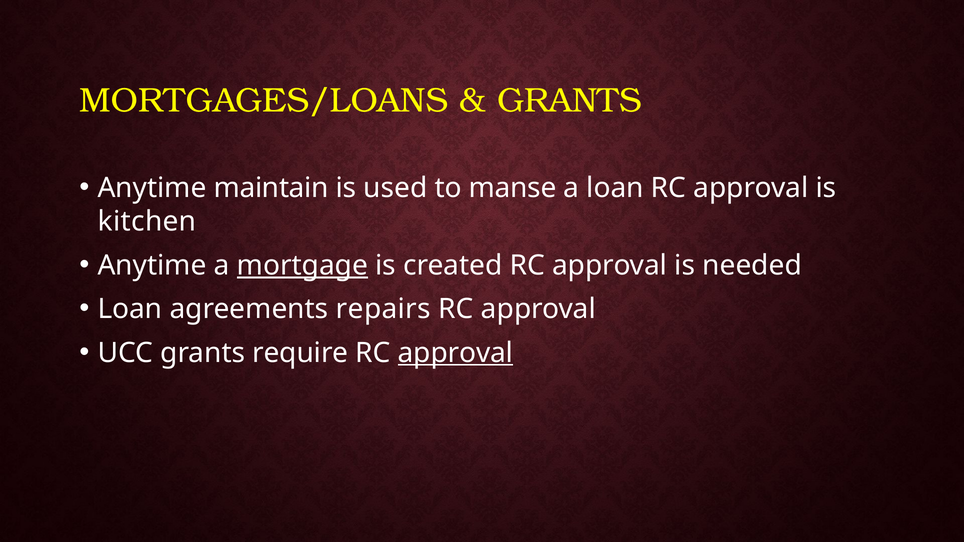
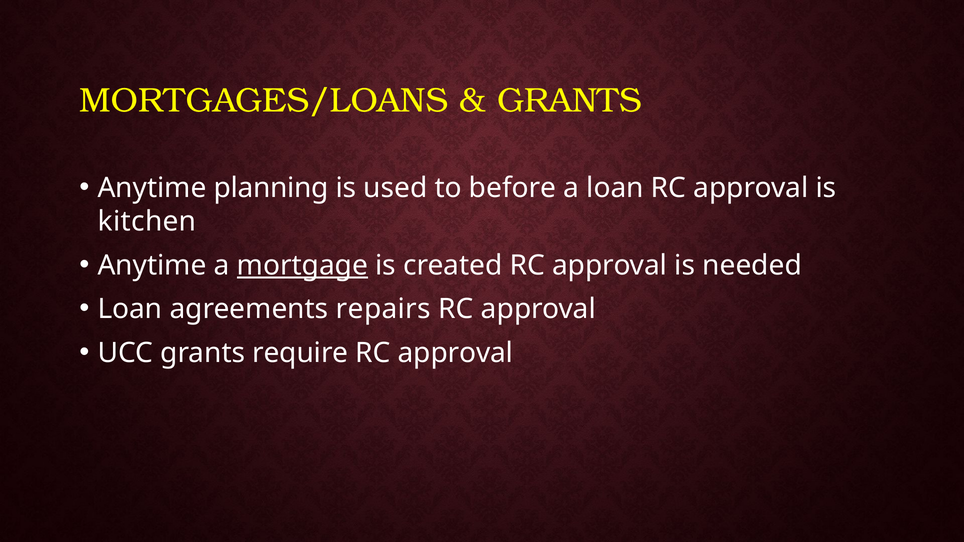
maintain: maintain -> planning
manse: manse -> before
approval at (455, 353) underline: present -> none
